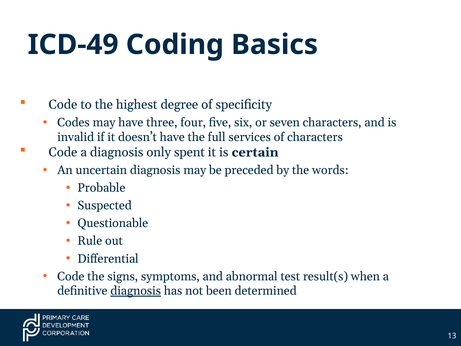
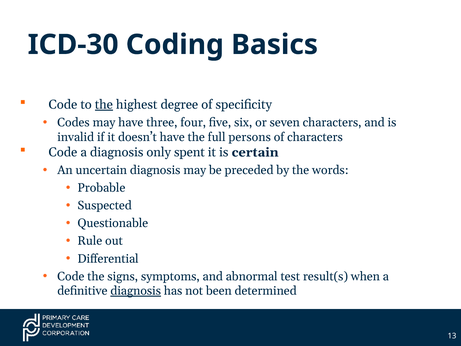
ICD-49: ICD-49 -> ICD-30
the at (104, 105) underline: none -> present
services: services -> persons
